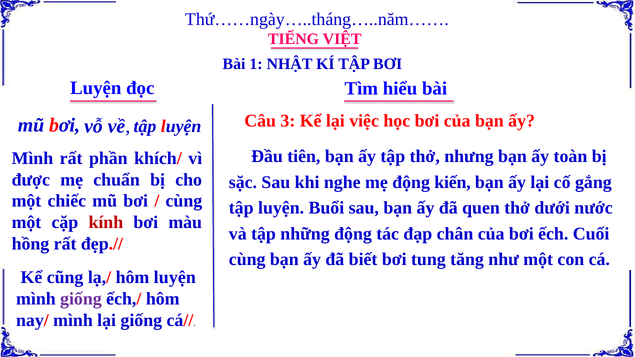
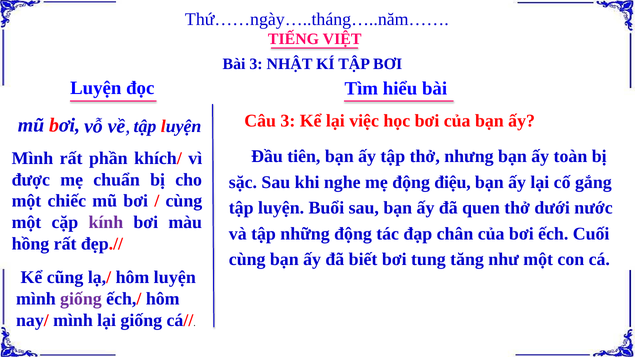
Bài 1: 1 -> 3
kiến: kiến -> điệu
kính colour: red -> purple
